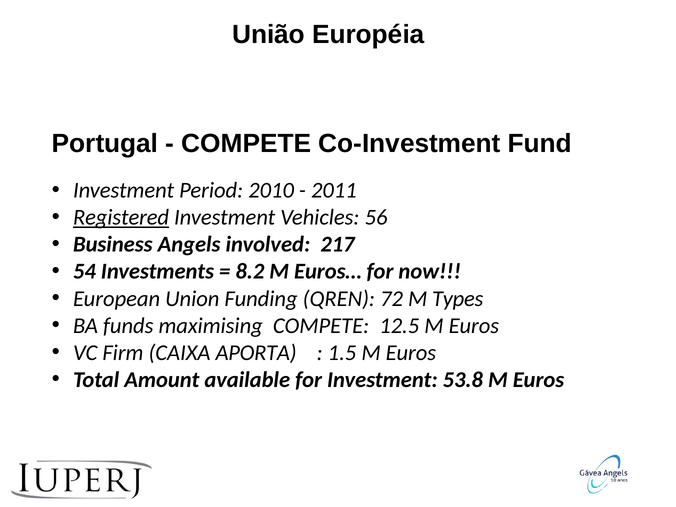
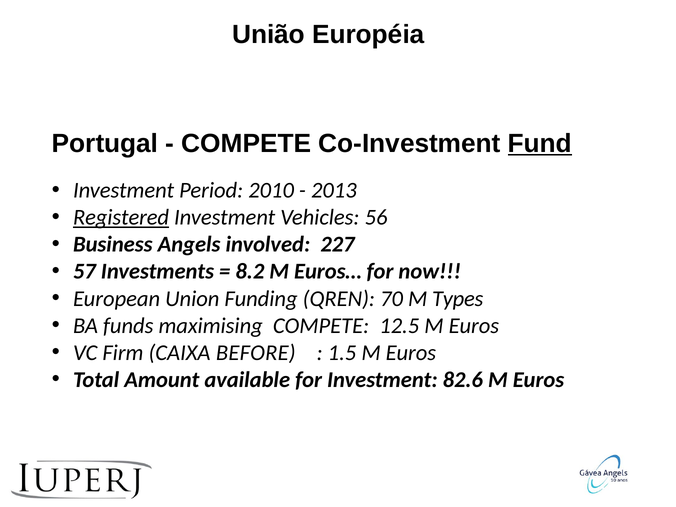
Fund underline: none -> present
2011: 2011 -> 2013
217: 217 -> 227
54: 54 -> 57
72: 72 -> 70
APORTA: APORTA -> BEFORE
53.8: 53.8 -> 82.6
